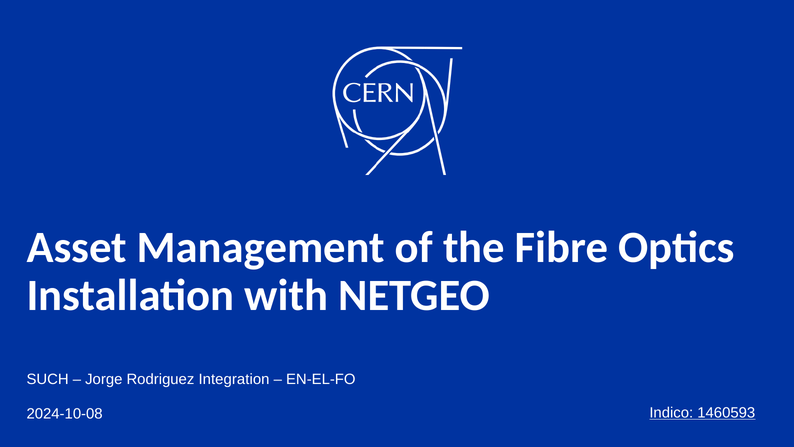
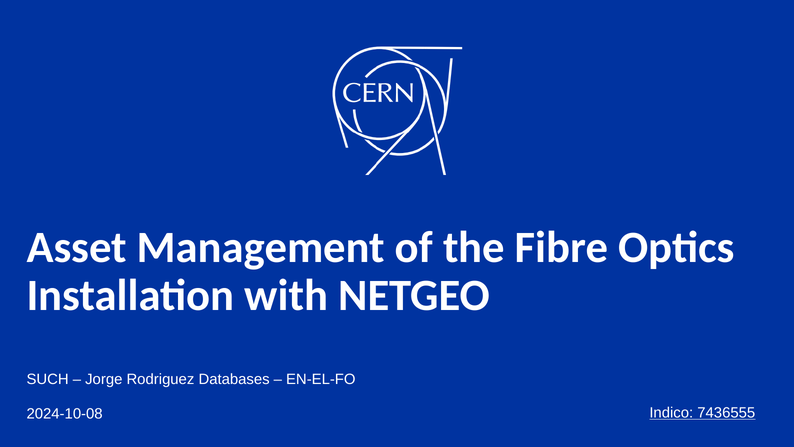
Integration: Integration -> Databases
1460593: 1460593 -> 7436555
